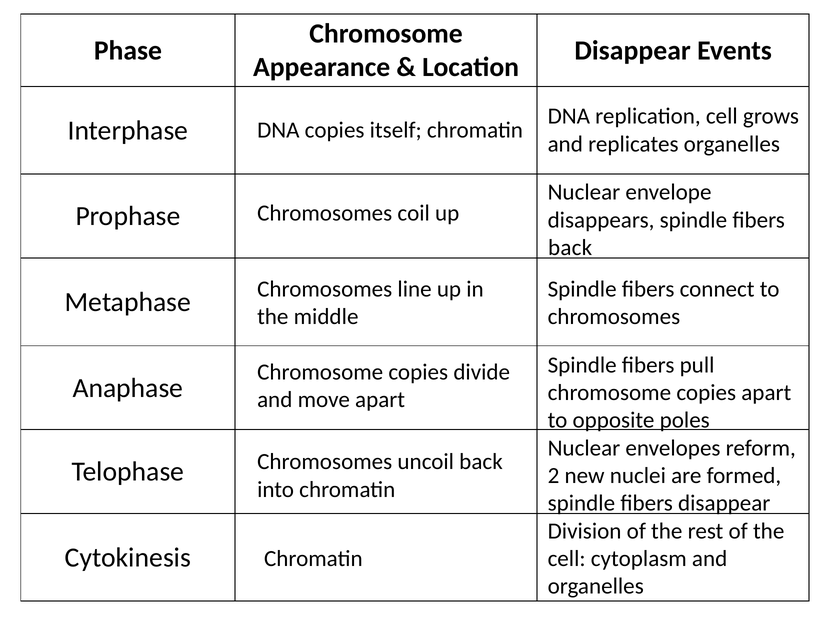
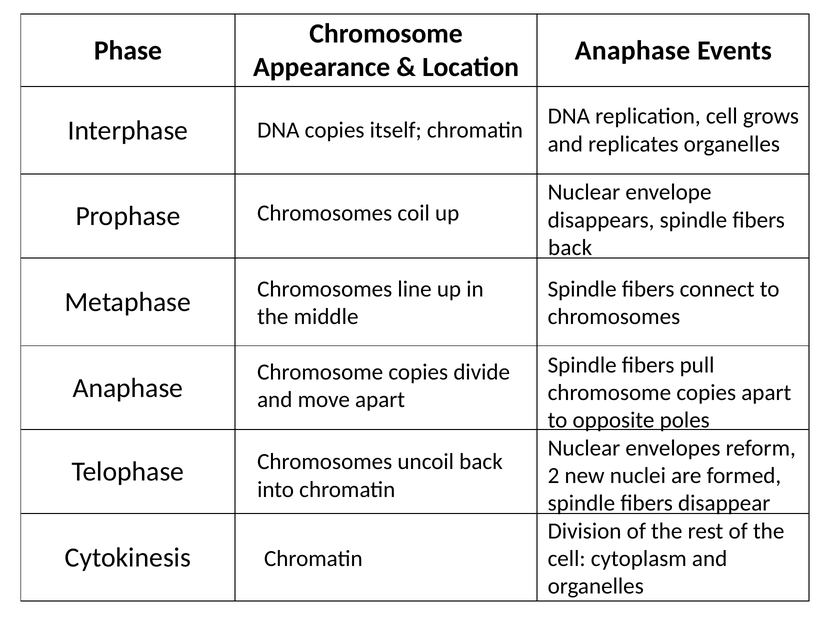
Disappear at (633, 50): Disappear -> Anaphase
